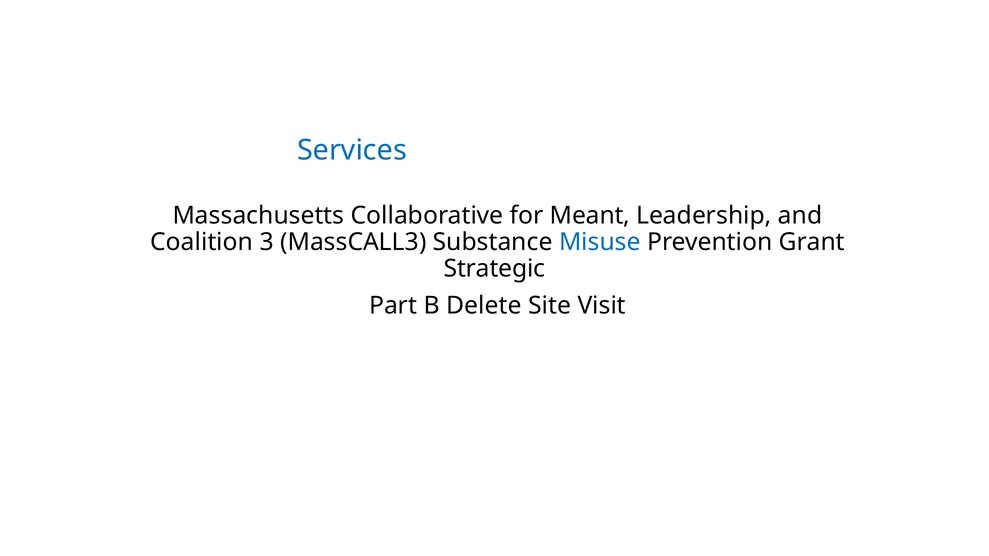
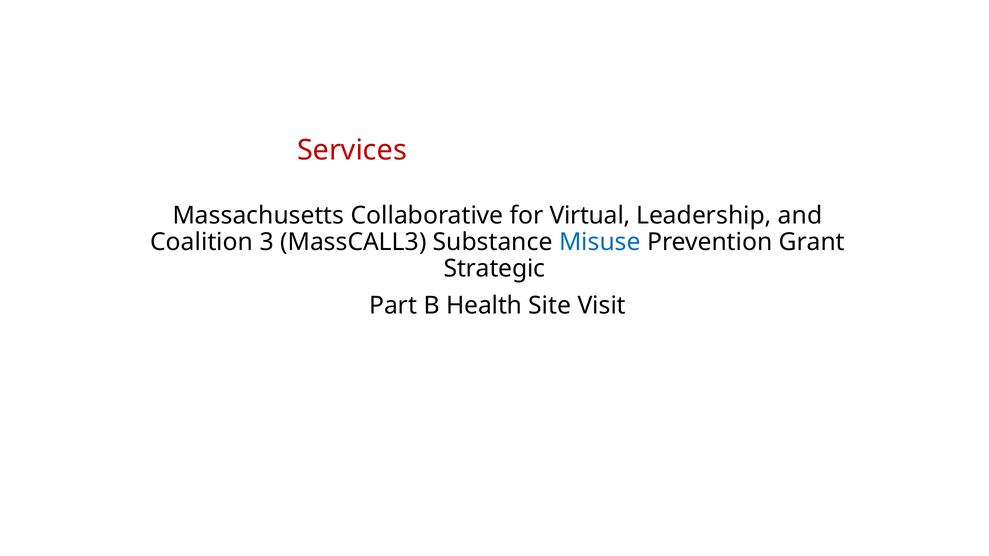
Directions: Directions -> Additional
Services colour: blue -> red
Meant: Meant -> Virtual
B Delete: Delete -> Health
